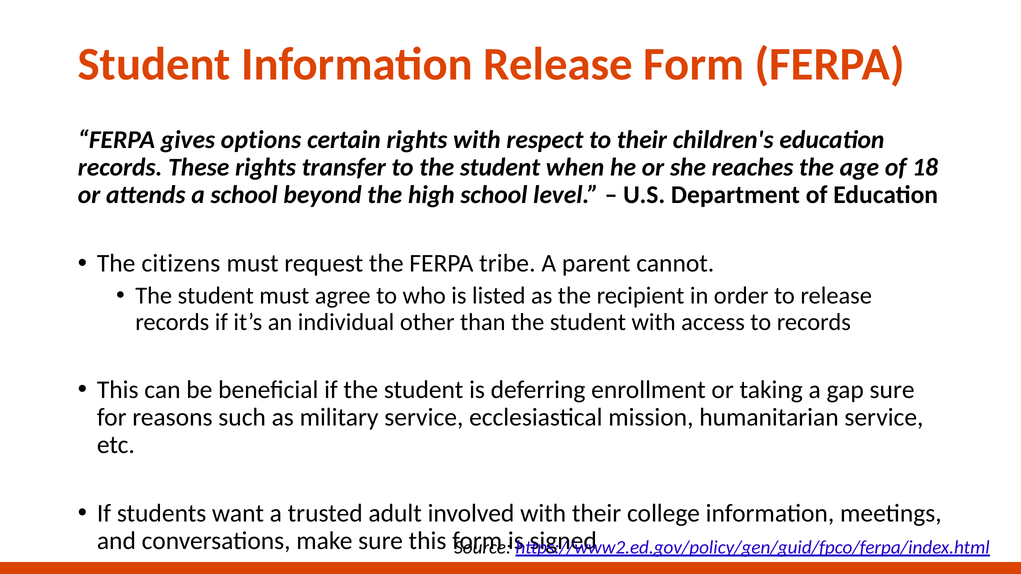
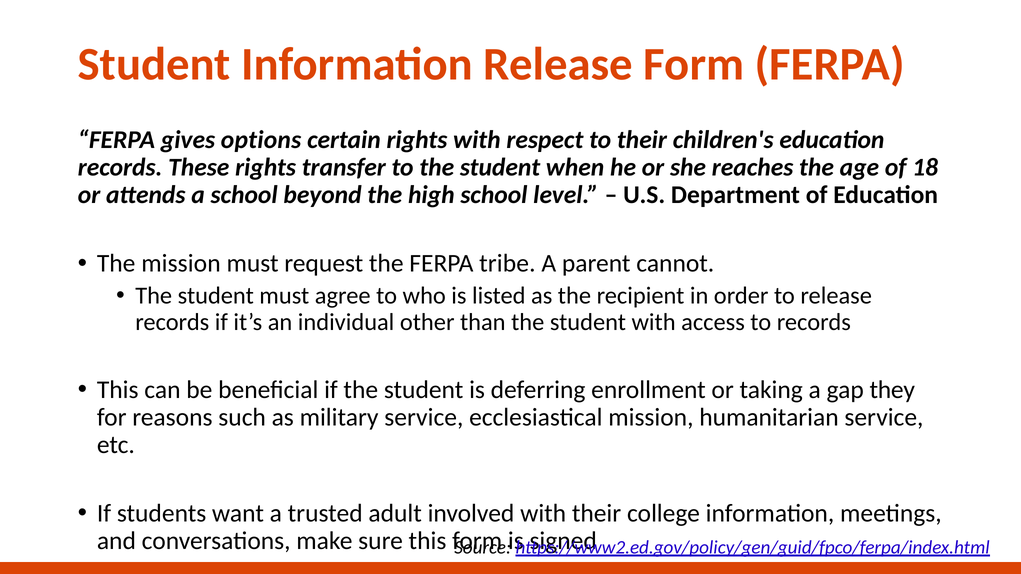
The citizens: citizens -> mission
gap sure: sure -> they
